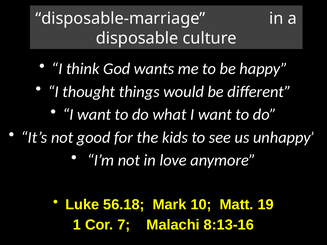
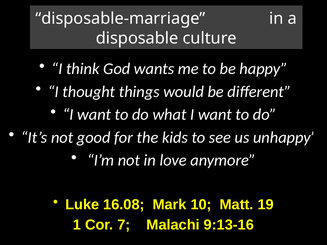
56.18: 56.18 -> 16.08
8:13-16: 8:13-16 -> 9:13-16
